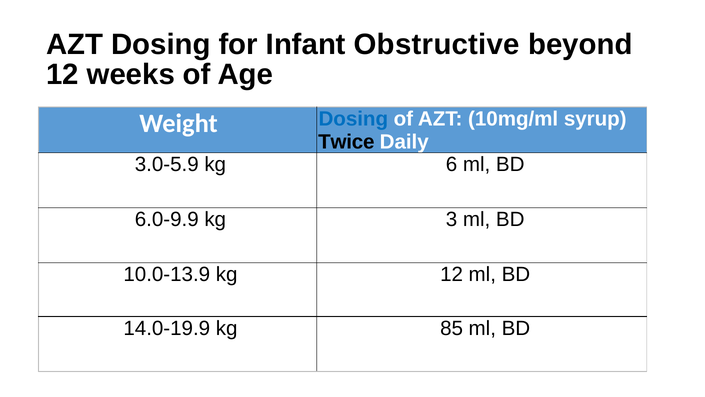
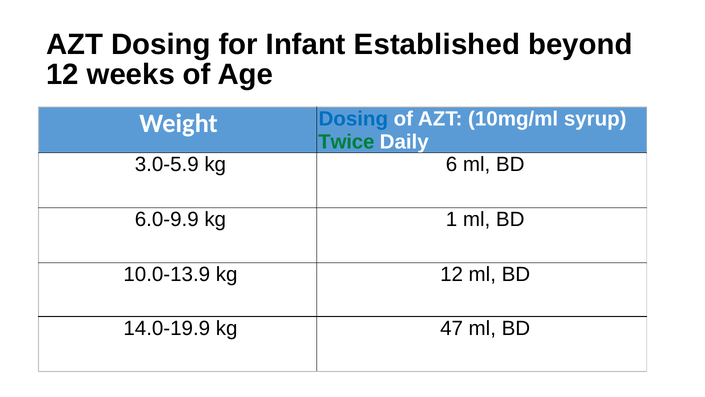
Obstructive: Obstructive -> Established
Twice colour: black -> green
3: 3 -> 1
85: 85 -> 47
